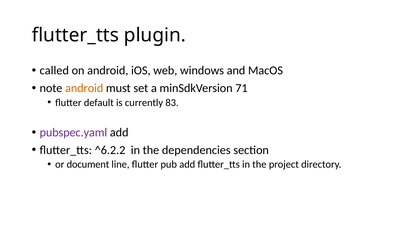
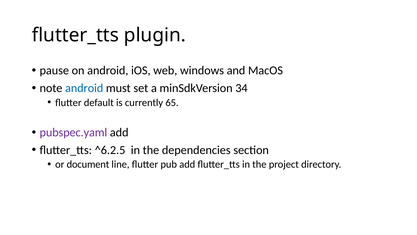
called: called -> pause
android at (84, 88) colour: orange -> blue
71: 71 -> 34
83: 83 -> 65
^6.2.2: ^6.2.2 -> ^6.2.5
